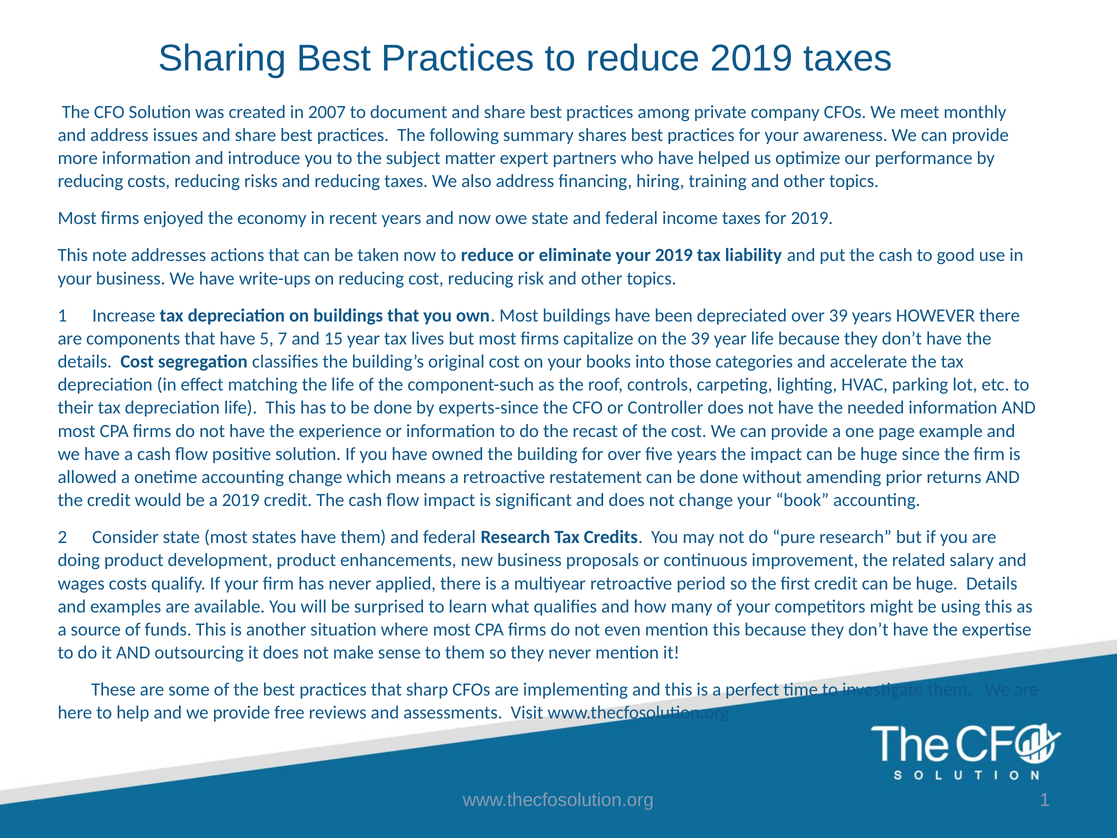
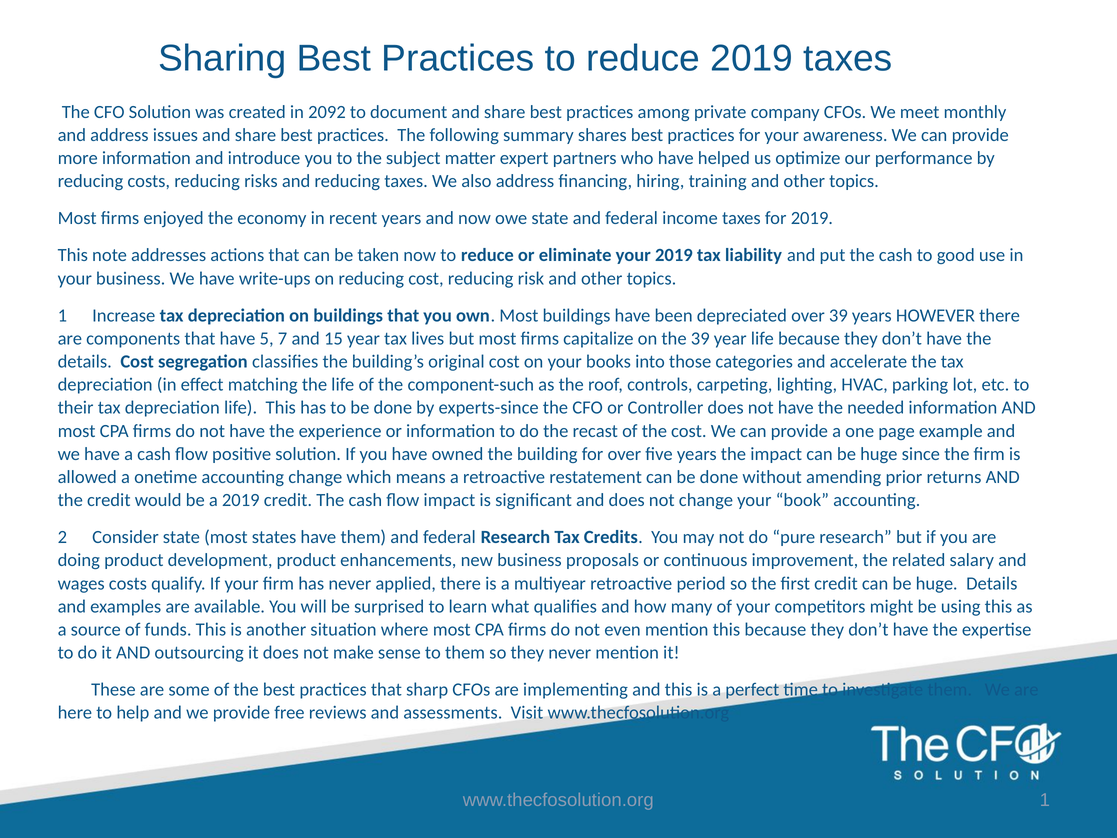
2007: 2007 -> 2092
